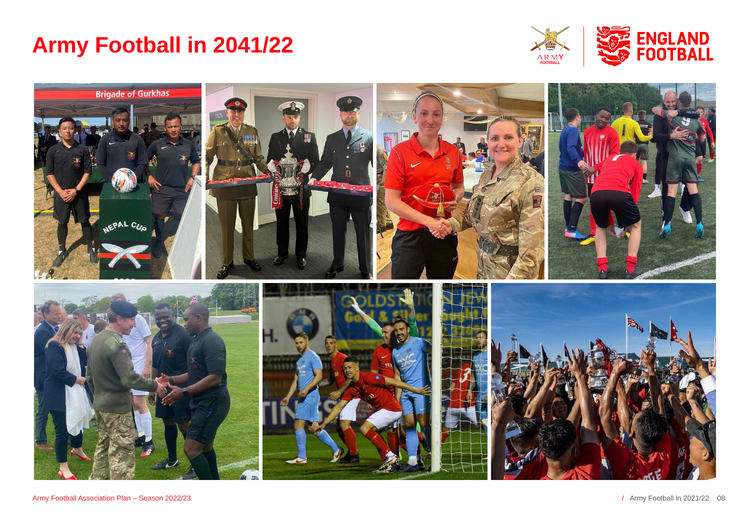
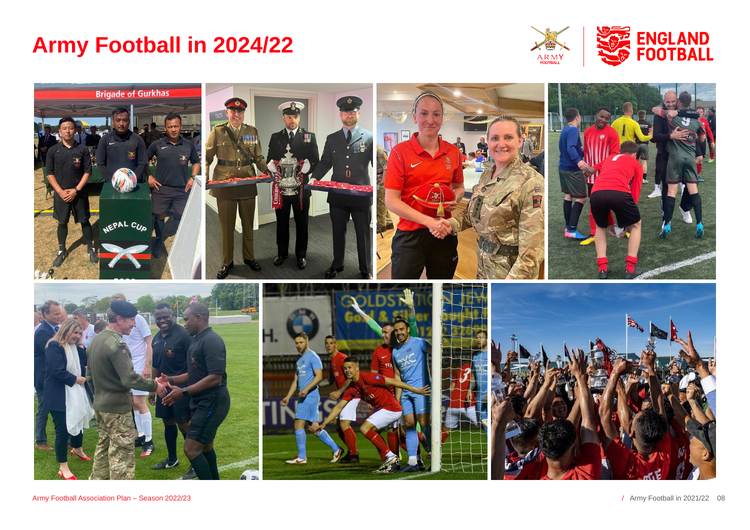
2041/22: 2041/22 -> 2024/22
